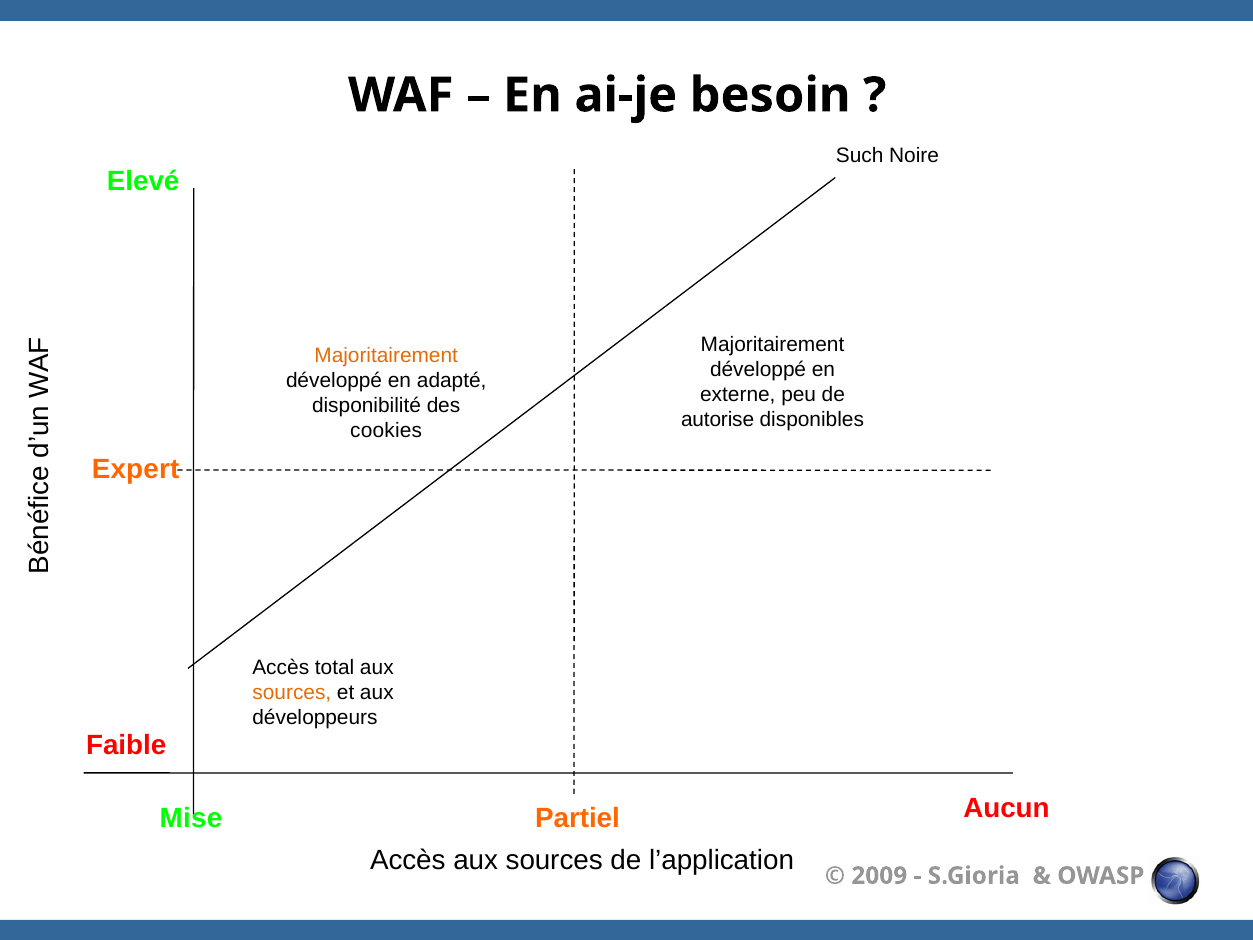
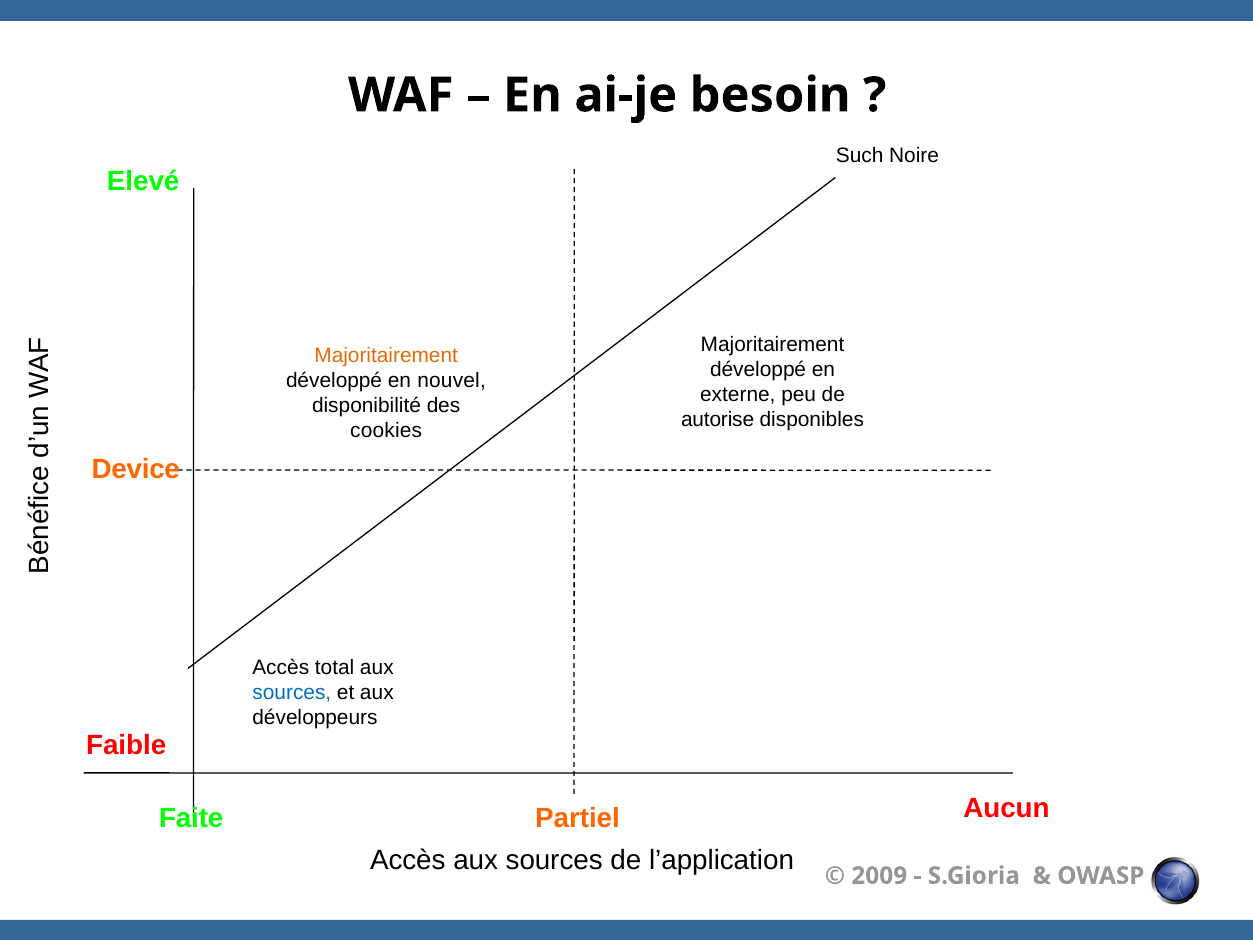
adapté: adapté -> nouvel
Expert: Expert -> Device
sources at (292, 693) colour: orange -> blue
Mise: Mise -> Faite
